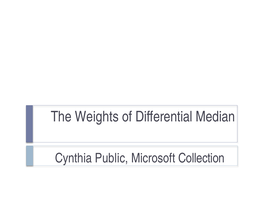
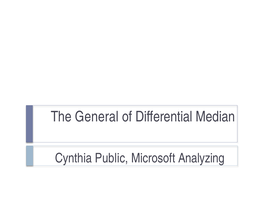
Weights: Weights -> General
Collection: Collection -> Analyzing
